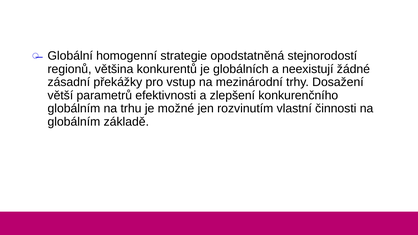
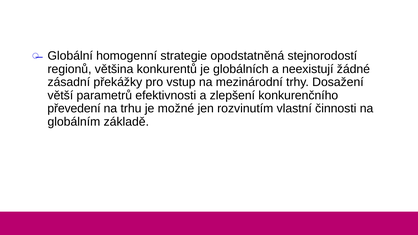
globálním at (74, 109): globálním -> převedení
